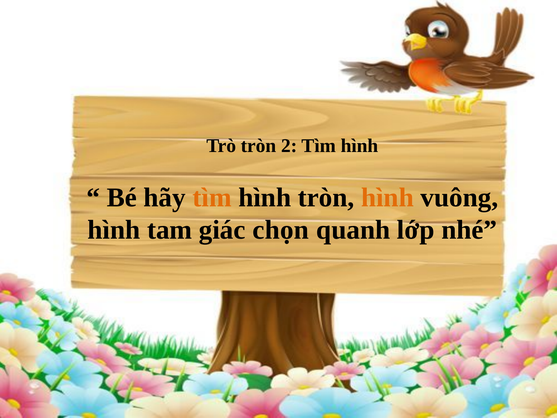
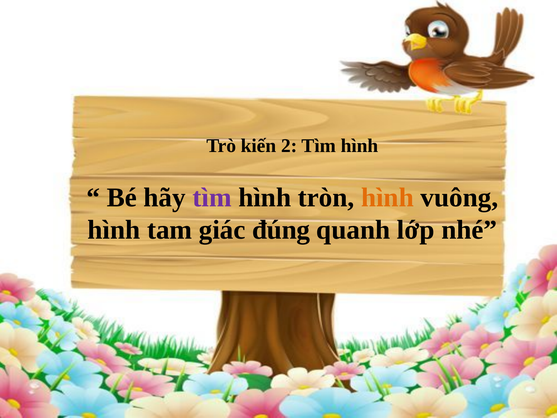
Trò tròn: tròn -> kiến
tìm at (212, 197) colour: orange -> purple
chọn: chọn -> đúng
